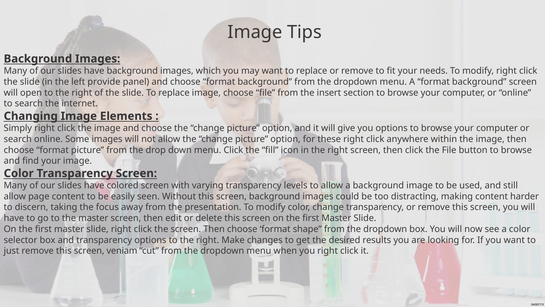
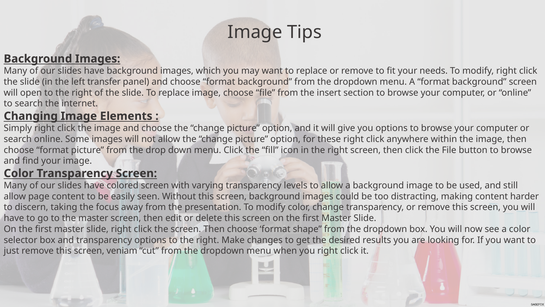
provide: provide -> transfer
